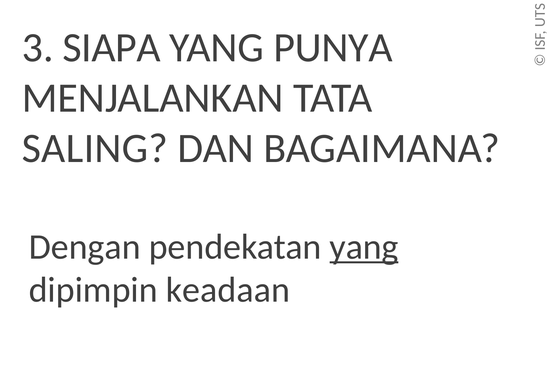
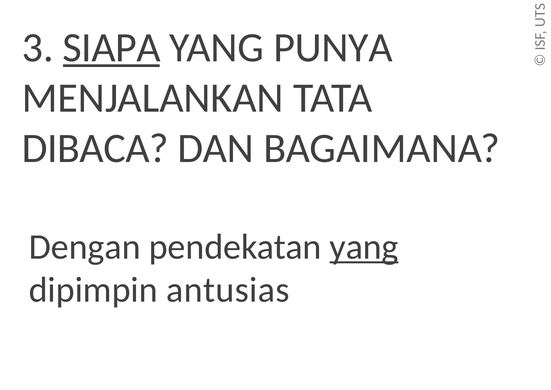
SIAPA underline: none -> present
SALING: SALING -> DIBACA
keadaan: keadaan -> antusias
